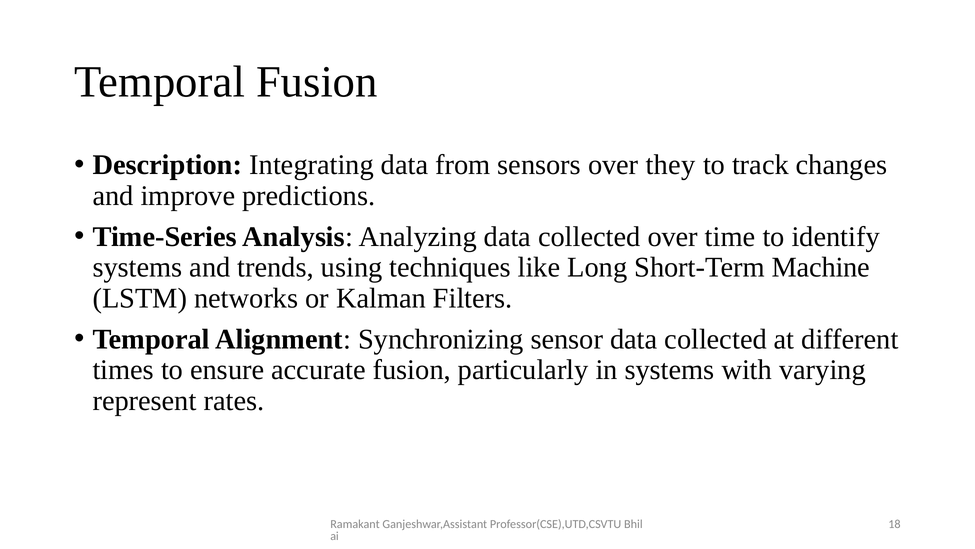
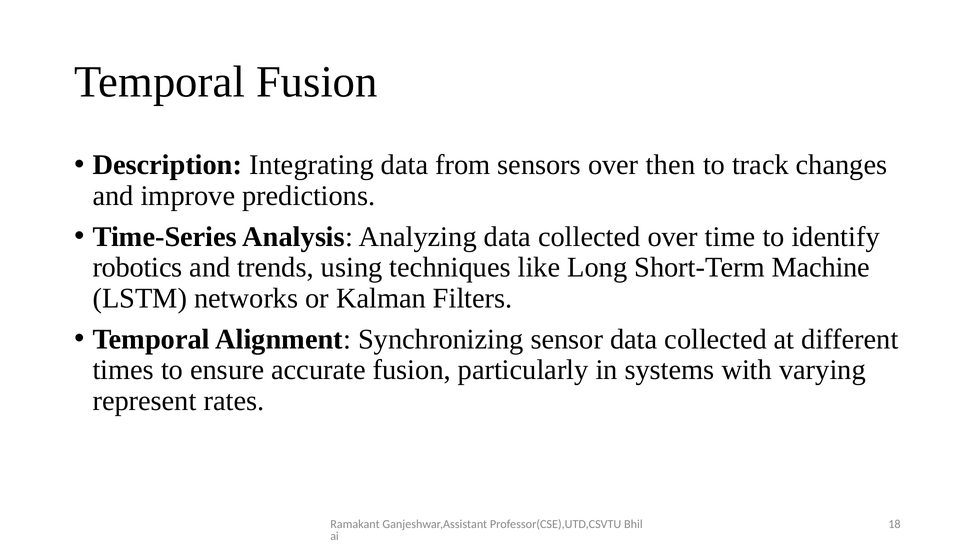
they: they -> then
systems at (137, 267): systems -> robotics
